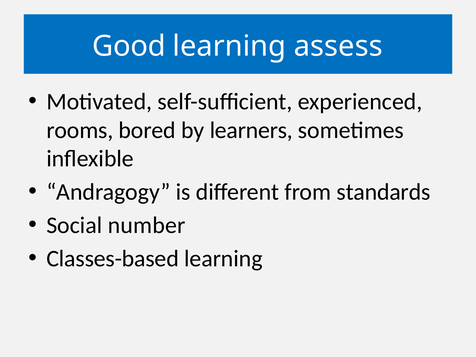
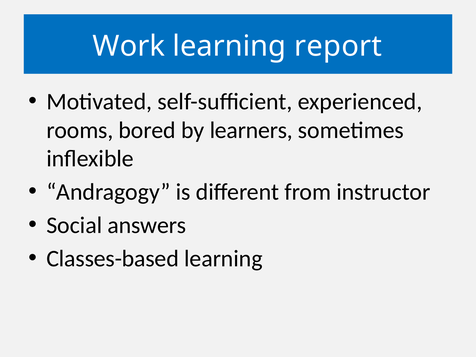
Good: Good -> Work
assess: assess -> report
standards: standards -> instructor
number: number -> answers
